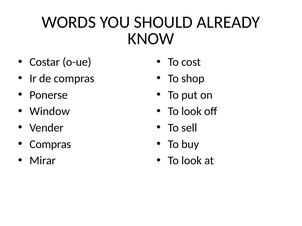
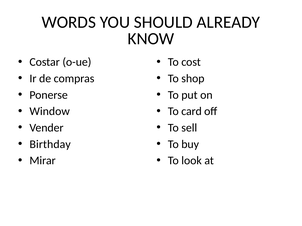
look at (191, 112): look -> card
Compras at (50, 145): Compras -> Birthday
